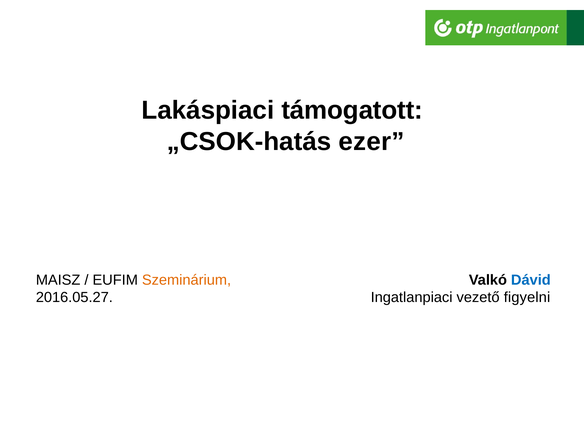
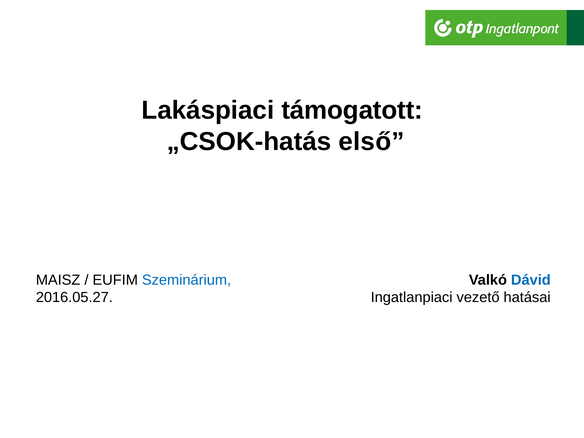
ezer: ezer -> első
Szeminárium colour: orange -> blue
figyelni: figyelni -> hatásai
